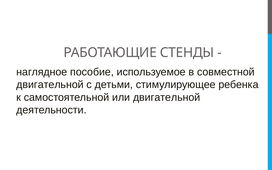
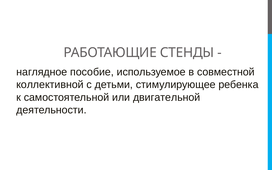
двигательной at (50, 85): двигательной -> коллективной
